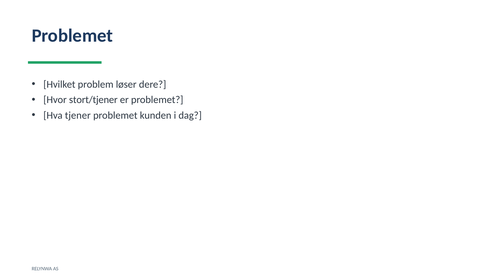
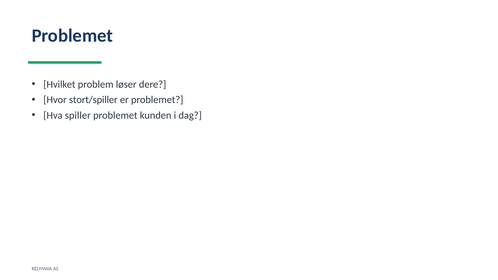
stort/tjener: stort/tjener -> stort/spiller
tjener: tjener -> spiller
